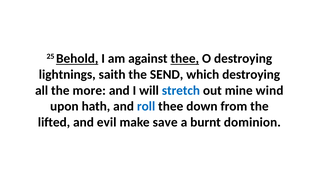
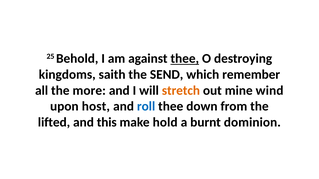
Behold underline: present -> none
lightnings: lightnings -> kingdoms
which destroying: destroying -> remember
stretch colour: blue -> orange
hath: hath -> host
evil: evil -> this
save: save -> hold
